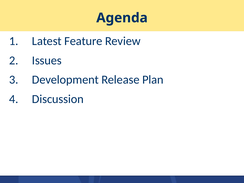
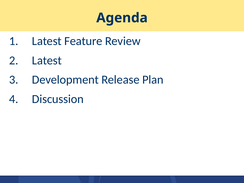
Issues at (47, 60): Issues -> Latest
